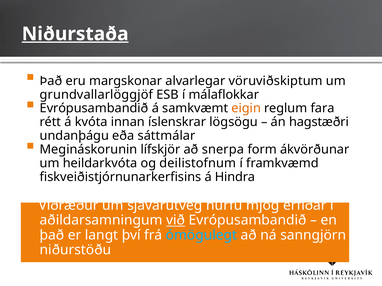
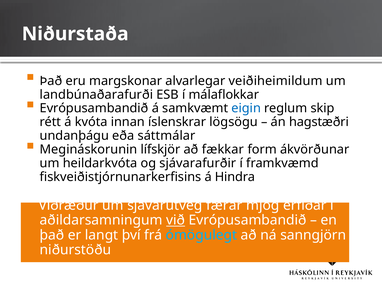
Niðurstaða underline: present -> none
vöruviðskiptum: vöruviðskiptum -> veiðiheimildum
grundvallarlöggjöf: grundvallarlöggjöf -> landbúnaðarafurði
eigin colour: orange -> blue
fara: fara -> skip
snerpa: snerpa -> fækkar
deilistofnum: deilistofnum -> sjávarafurðir
hurfu: hurfu -> færar
